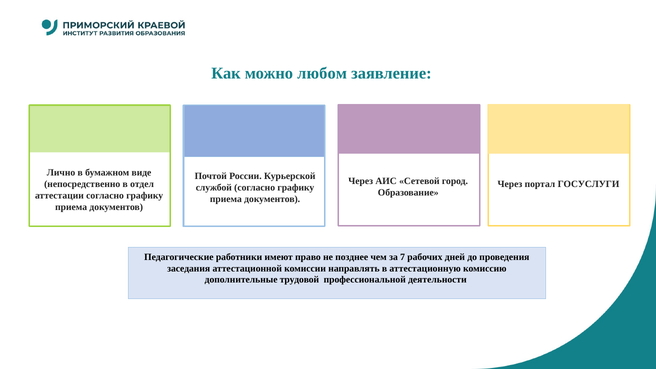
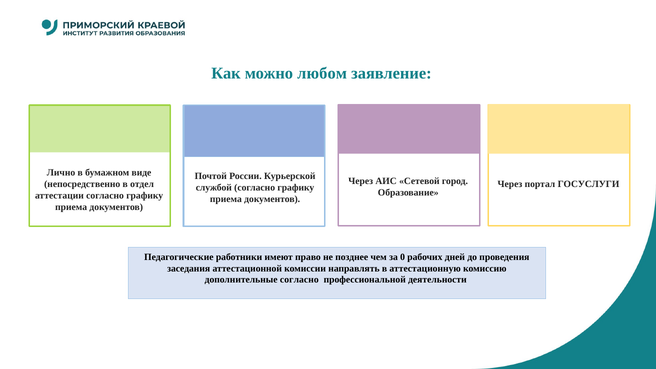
7: 7 -> 0
дополнительные трудовой: трудовой -> согласно
